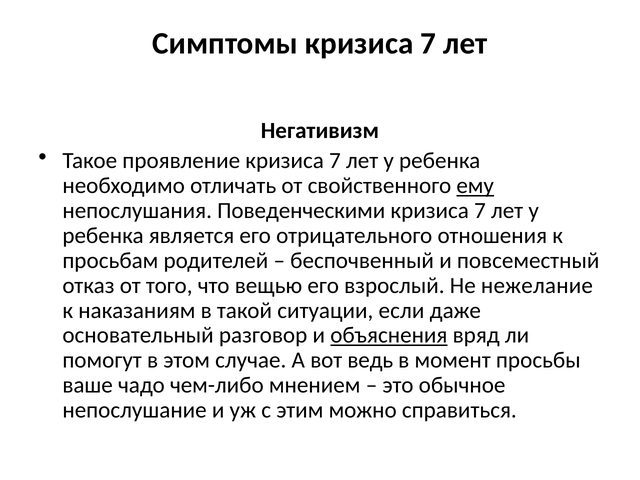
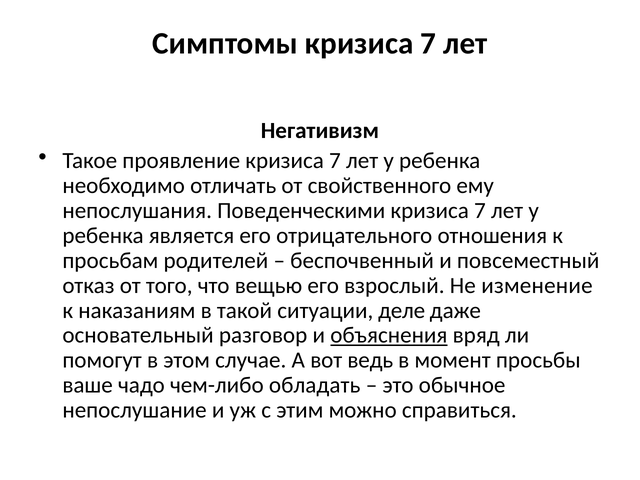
ему underline: present -> none
нежелание: нежелание -> изменение
если: если -> деле
мнением: мнением -> обладать
